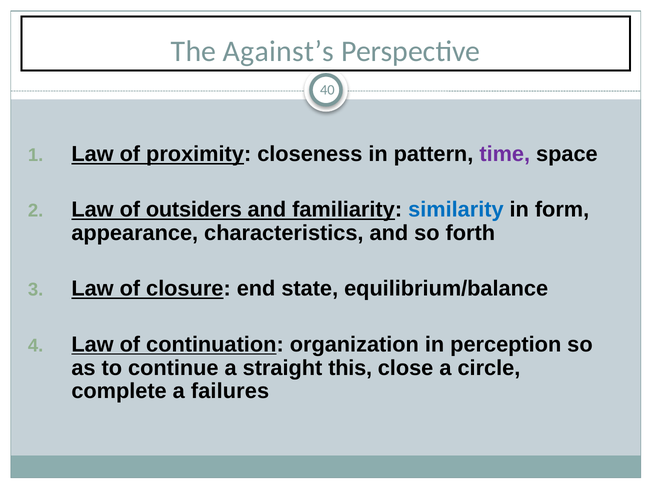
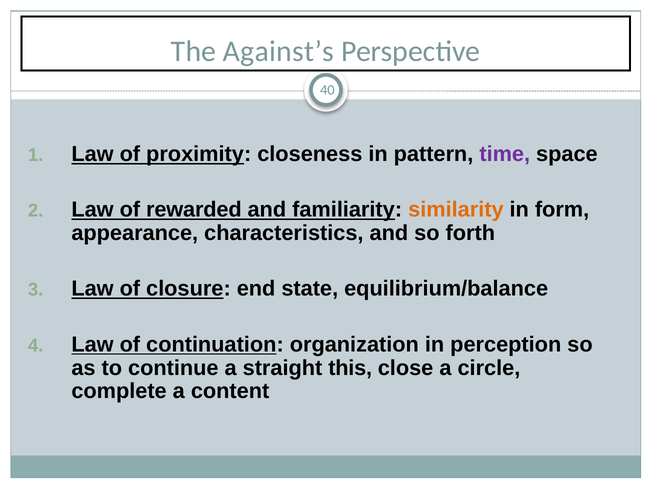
outsiders: outsiders -> rewarded
similarity colour: blue -> orange
failures: failures -> content
